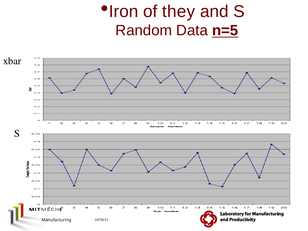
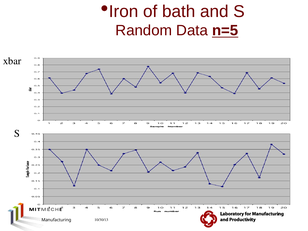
they: they -> bath
